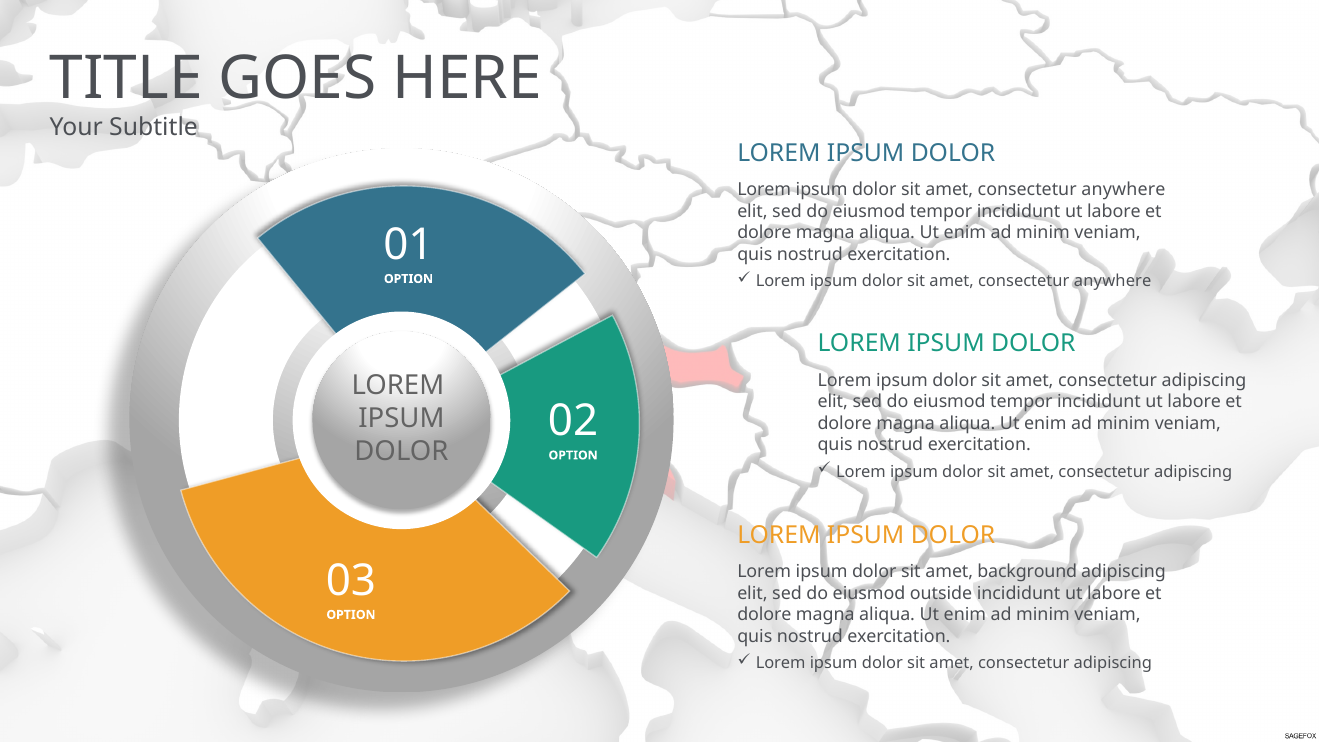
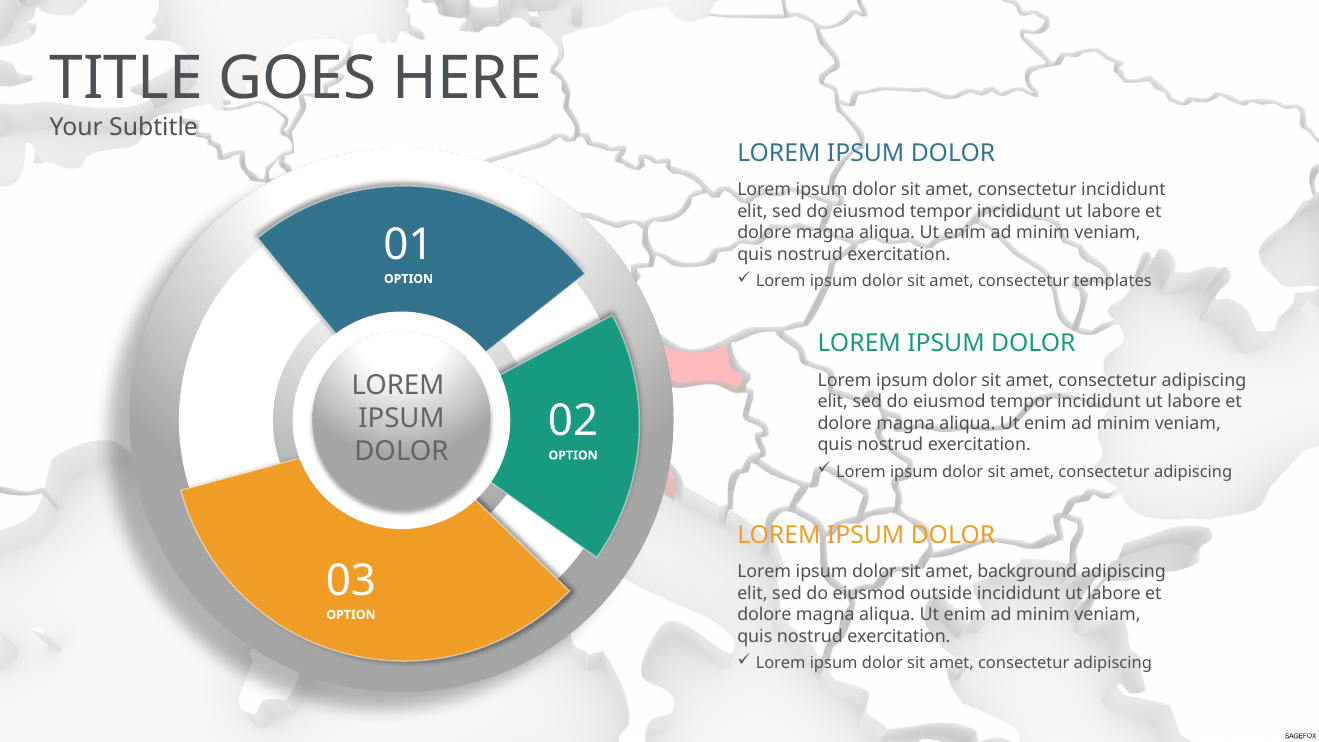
anywhere at (1123, 190): anywhere -> incididunt
anywhere at (1113, 281): anywhere -> templates
